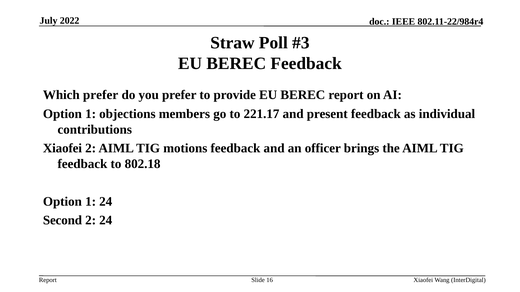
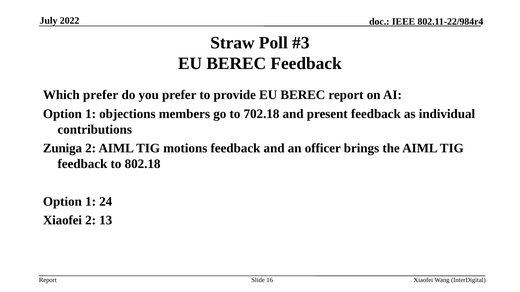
221.17: 221.17 -> 702.18
Xiaofei at (62, 148): Xiaofei -> Zuniga
Second at (62, 221): Second -> Xiaofei
2 24: 24 -> 13
